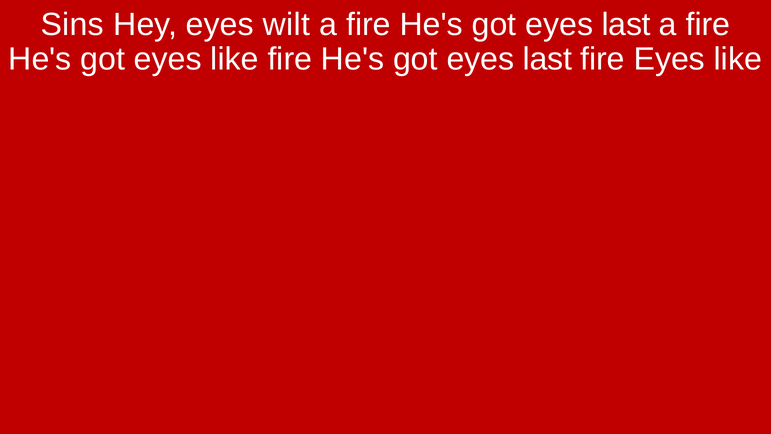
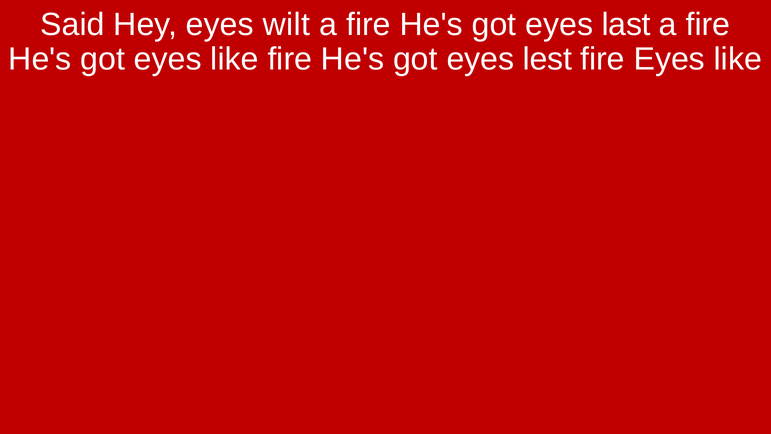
Sins: Sins -> Said
last at (547, 59): last -> lest
